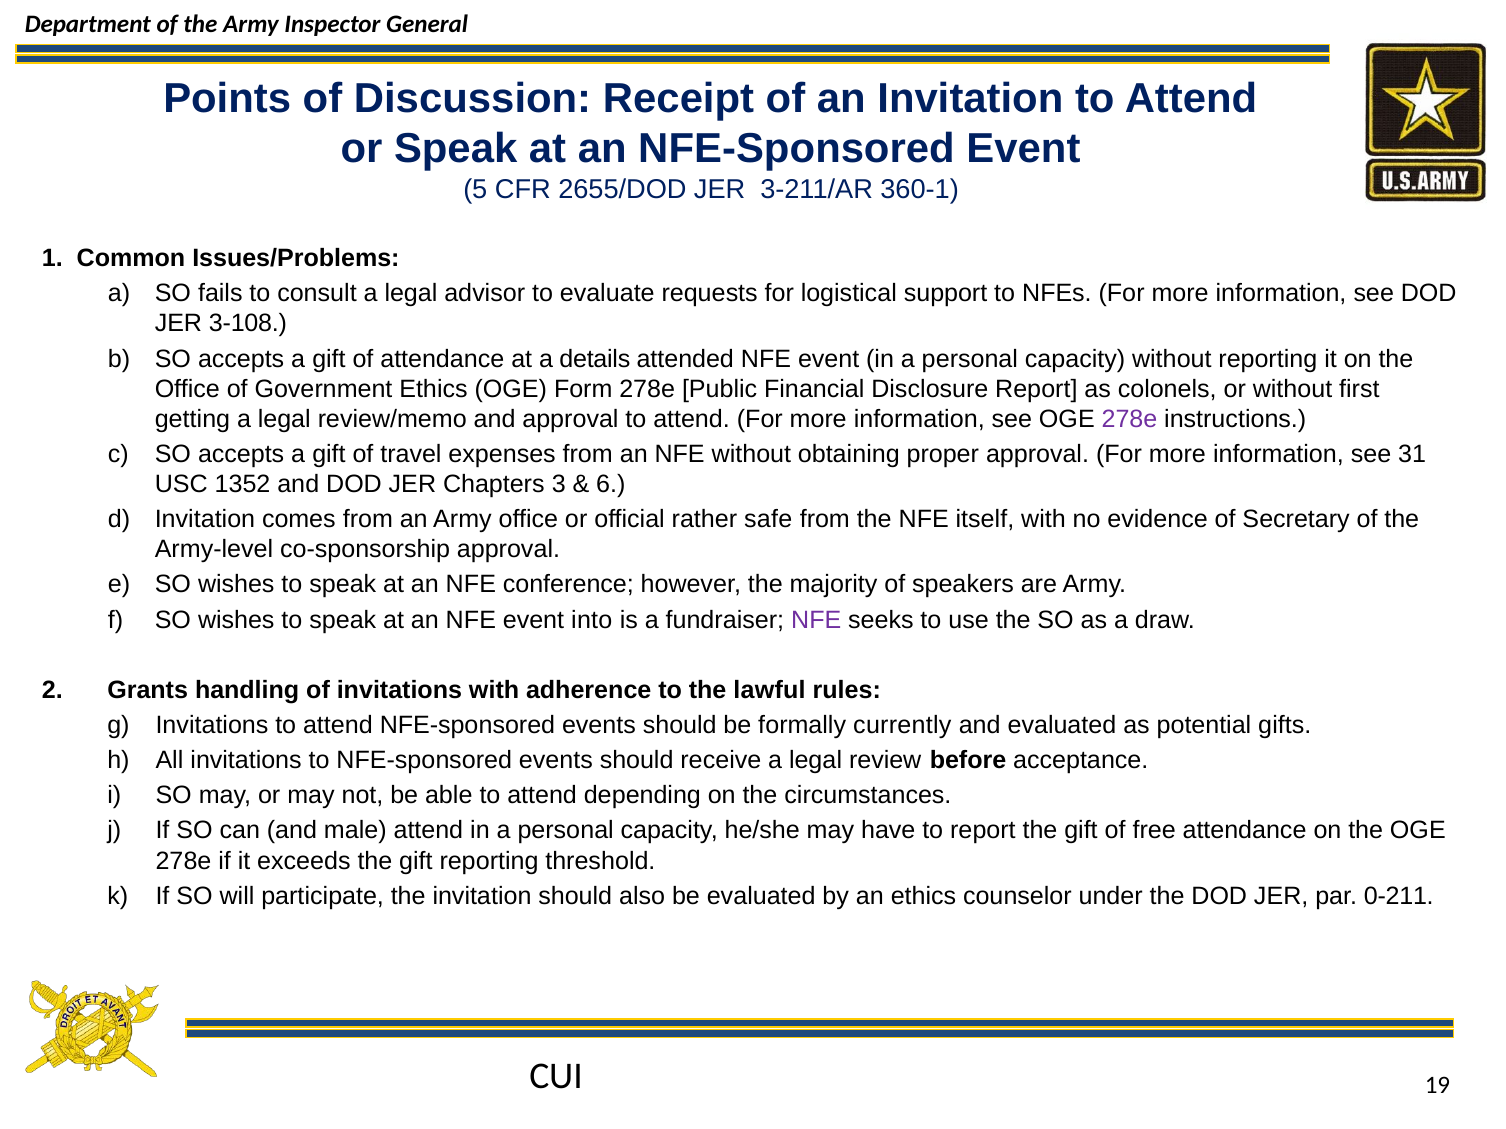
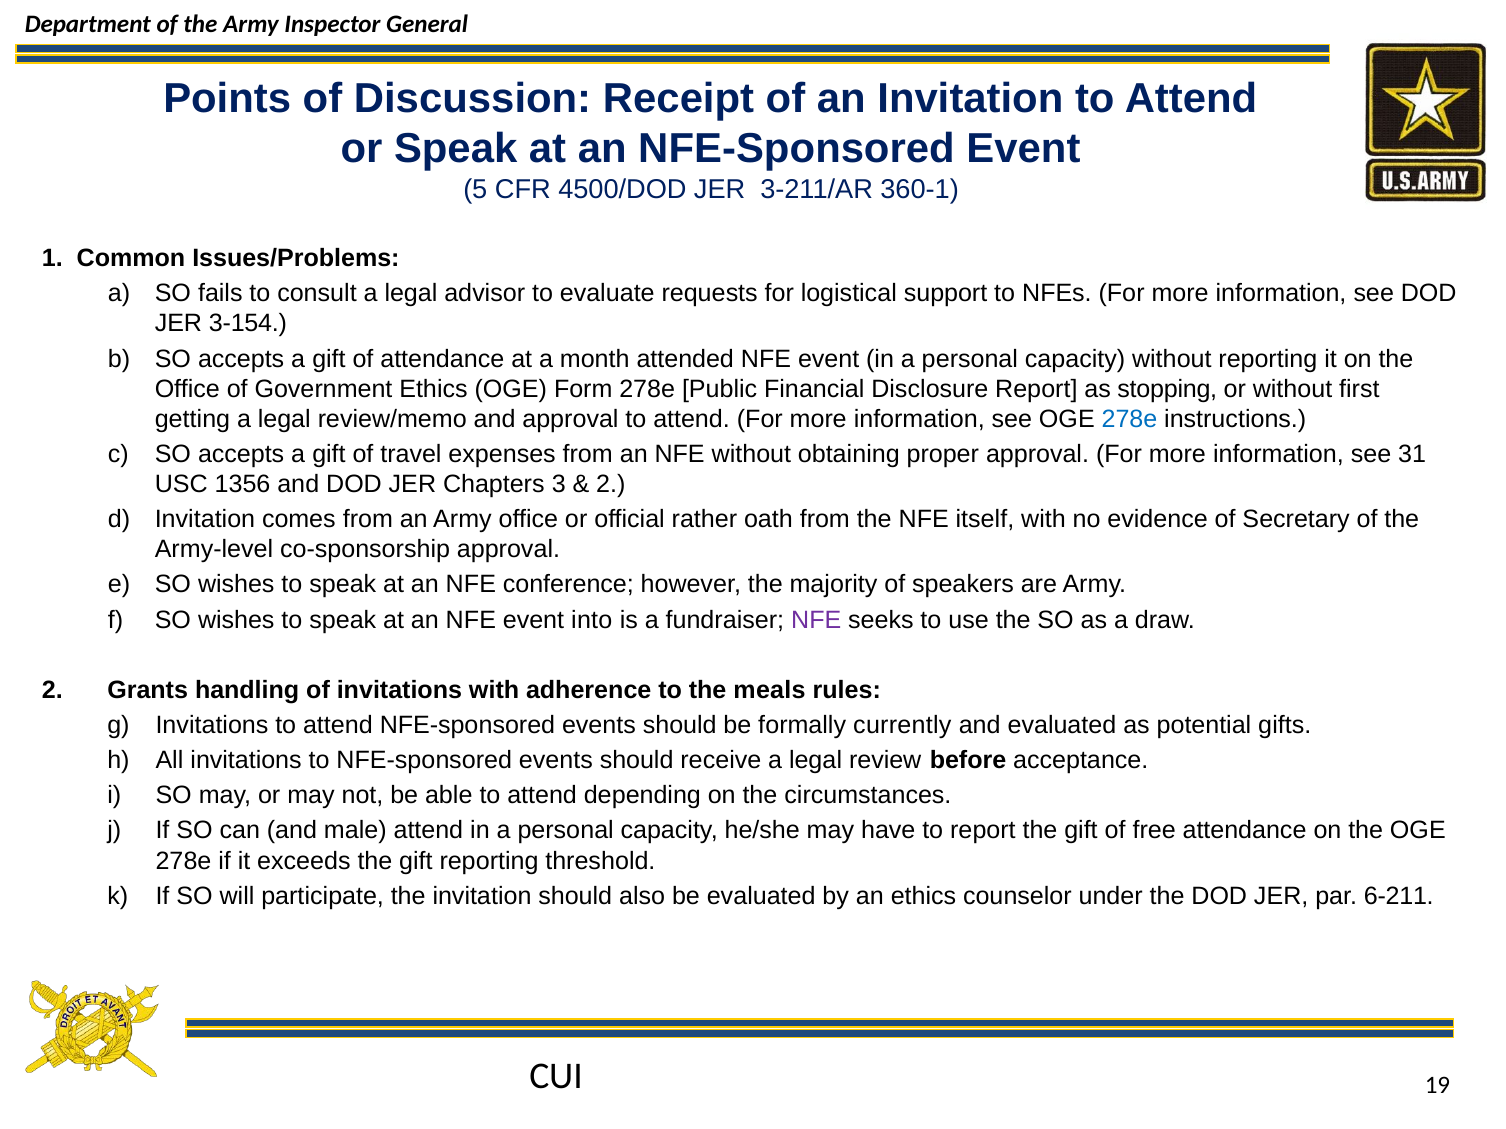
2655/DOD: 2655/DOD -> 4500/DOD
3-108: 3-108 -> 3-154
details: details -> month
colonels: colonels -> stopping
278e at (1129, 419) colour: purple -> blue
1352: 1352 -> 1356
6 at (611, 484): 6 -> 2
safe: safe -> oath
lawful: lawful -> meals
0-211: 0-211 -> 6-211
